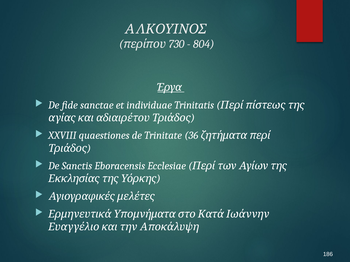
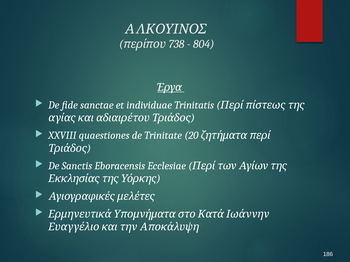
730: 730 -> 738
36: 36 -> 20
